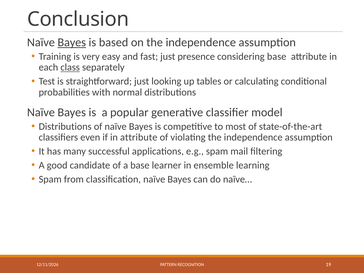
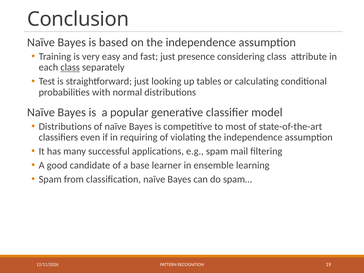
Bayes at (72, 42) underline: present -> none
considering base: base -> class
in attribute: attribute -> requiring
naïve…: naïve… -> spam…
